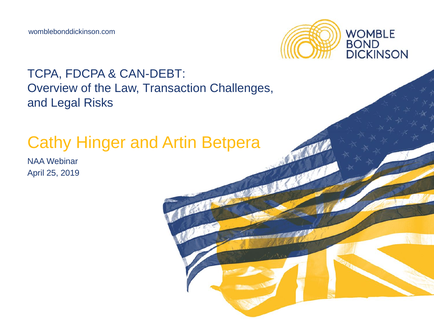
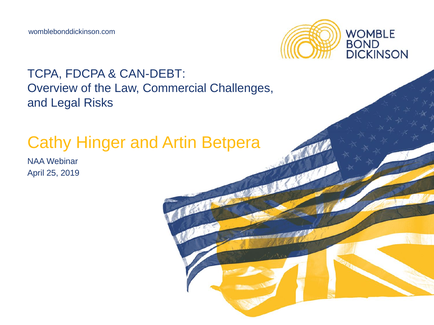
Transaction: Transaction -> Commercial
